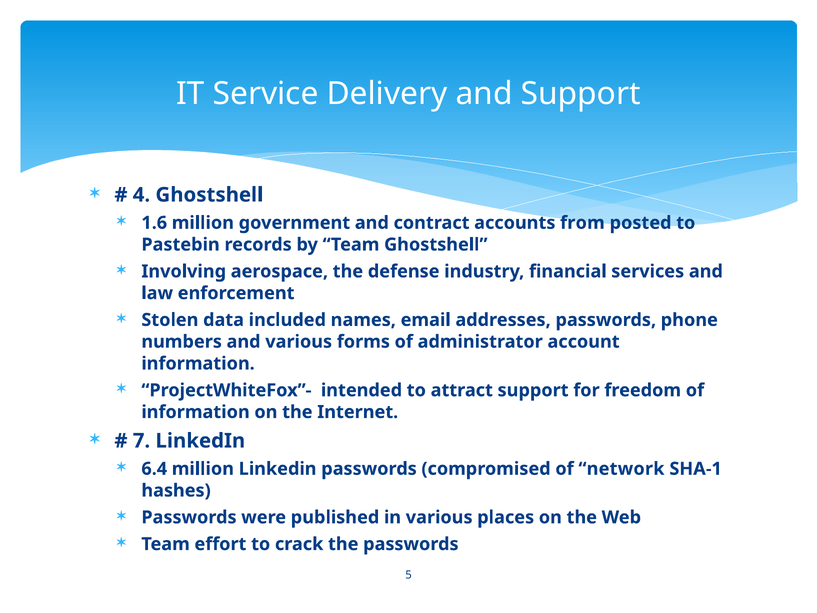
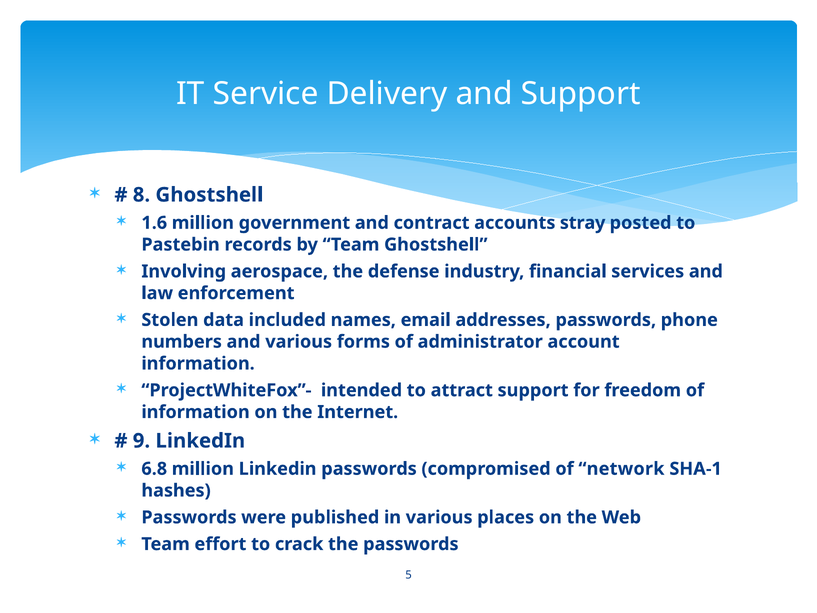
4: 4 -> 8
from: from -> stray
7: 7 -> 9
6.4: 6.4 -> 6.8
